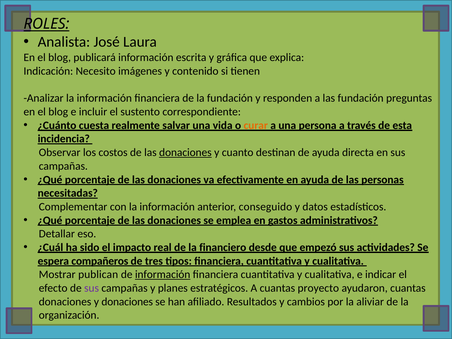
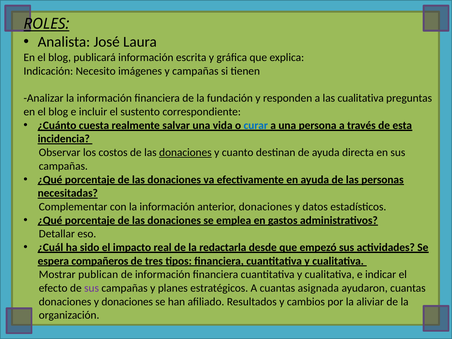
y contenido: contenido -> campañas
las fundación: fundación -> cualitativa
curar colour: orange -> blue
anterior conseguido: conseguido -> donaciones
financiero: financiero -> redactarla
información at (163, 275) underline: present -> none
proyecto: proyecto -> asignada
